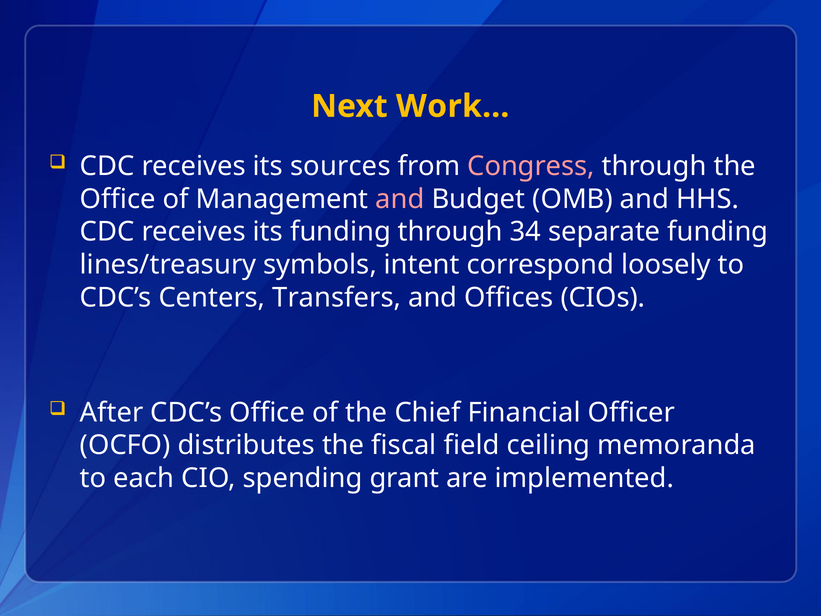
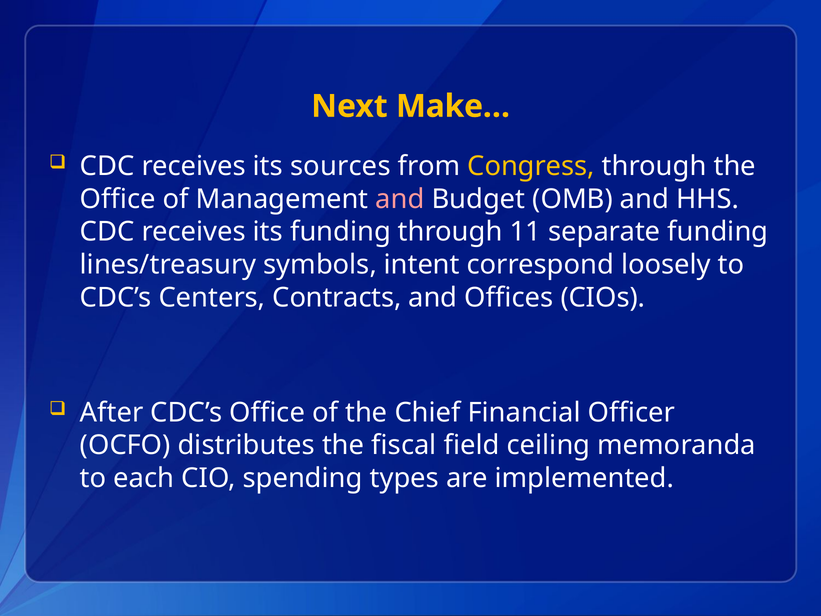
Work…: Work… -> Make…
Congress colour: pink -> yellow
34: 34 -> 11
Transfers: Transfers -> Contracts
grant: grant -> types
